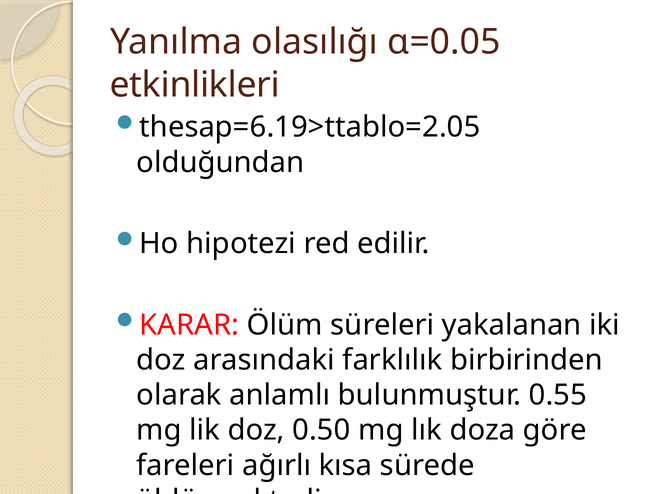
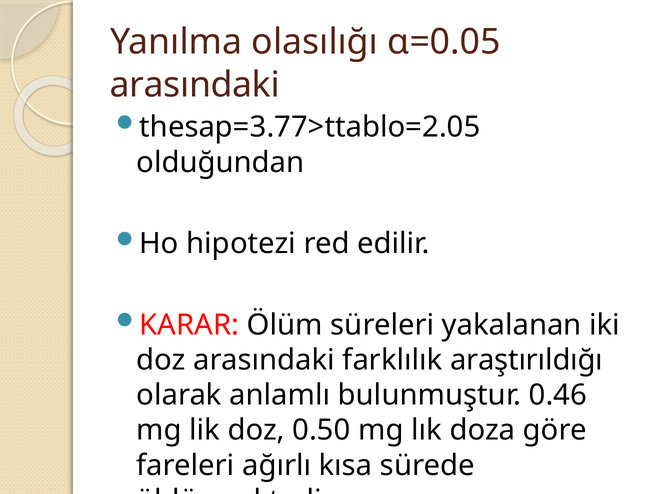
etkinlikleri at (195, 85): etkinlikleri -> arasındaki
thesap=6.19>ttablo=2.05: thesap=6.19>ttablo=2.05 -> thesap=3.77>ttablo=2.05
birbirinden: birbirinden -> araştırıldığı
0.55: 0.55 -> 0.46
